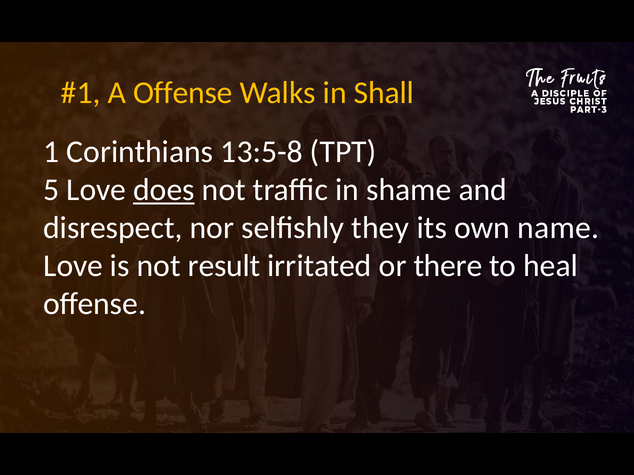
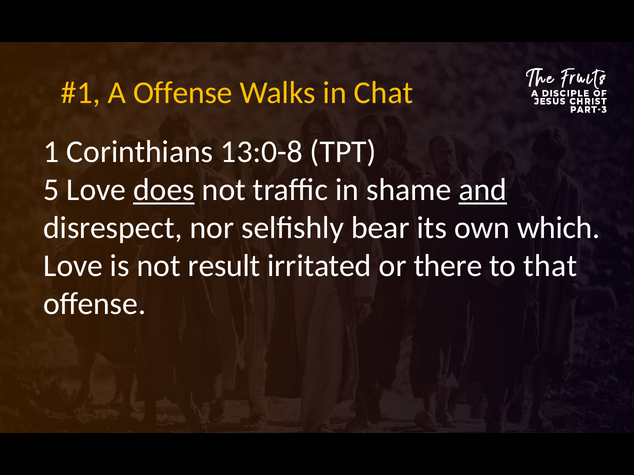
Shall: Shall -> Chat
13:5-8: 13:5-8 -> 13:0-8
and underline: none -> present
they: they -> bear
name: name -> which
heal: heal -> that
